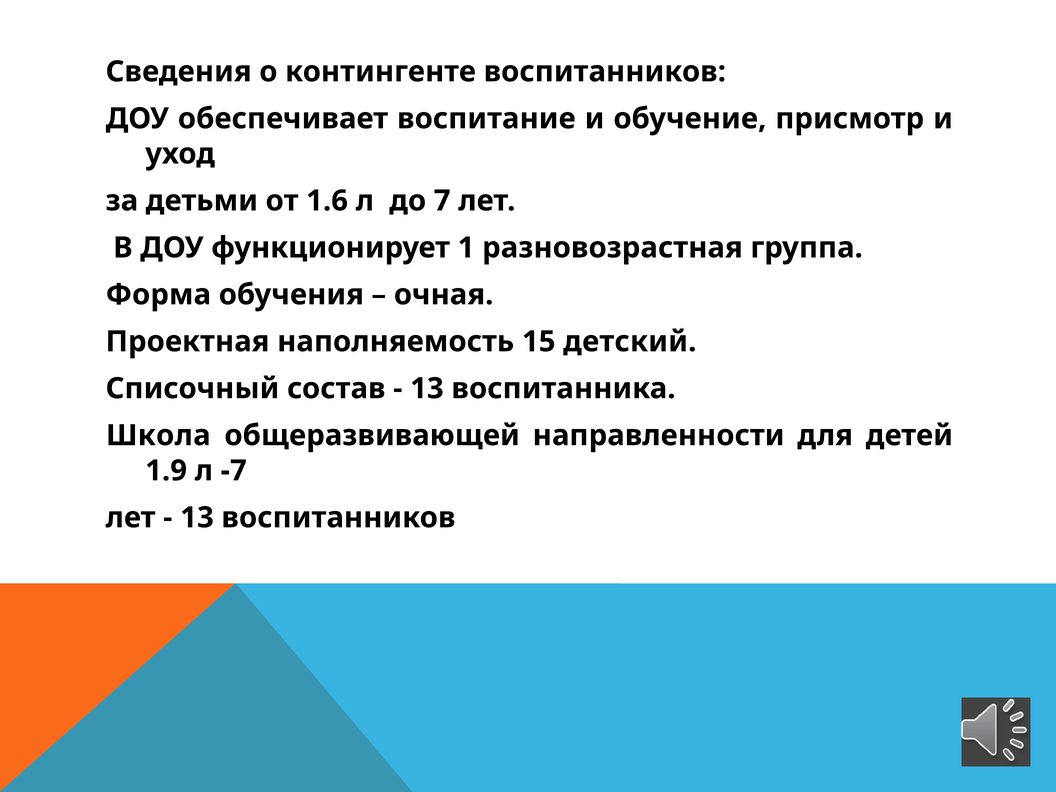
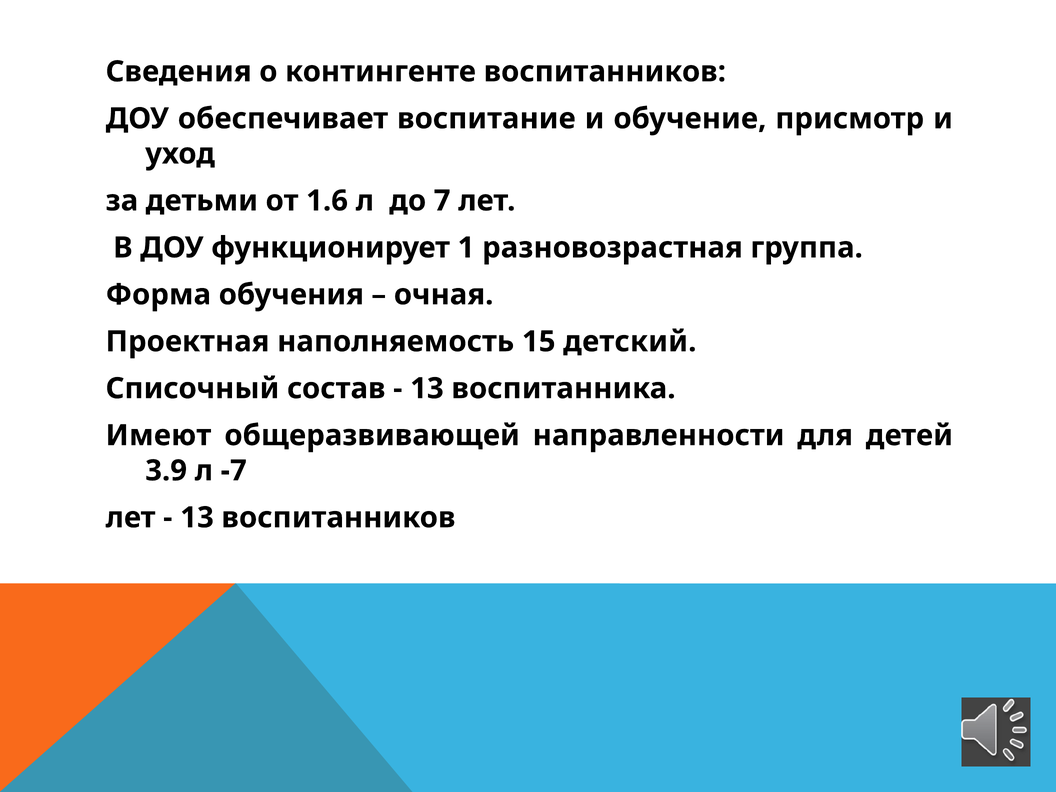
Школа: Школа -> Имеют
1.9: 1.9 -> 3.9
